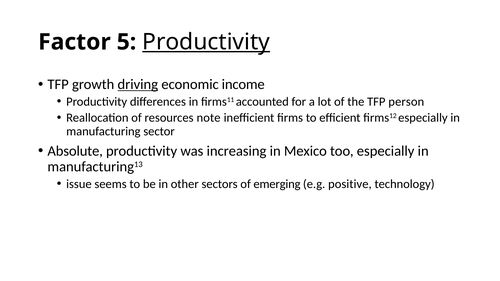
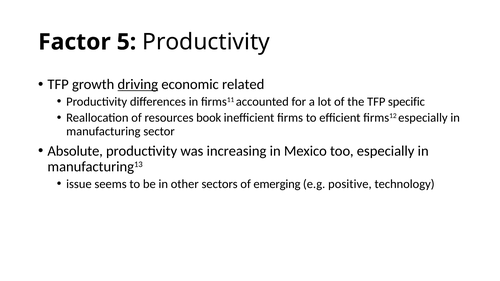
Productivity at (206, 42) underline: present -> none
income: income -> related
person: person -> specific
note: note -> book
